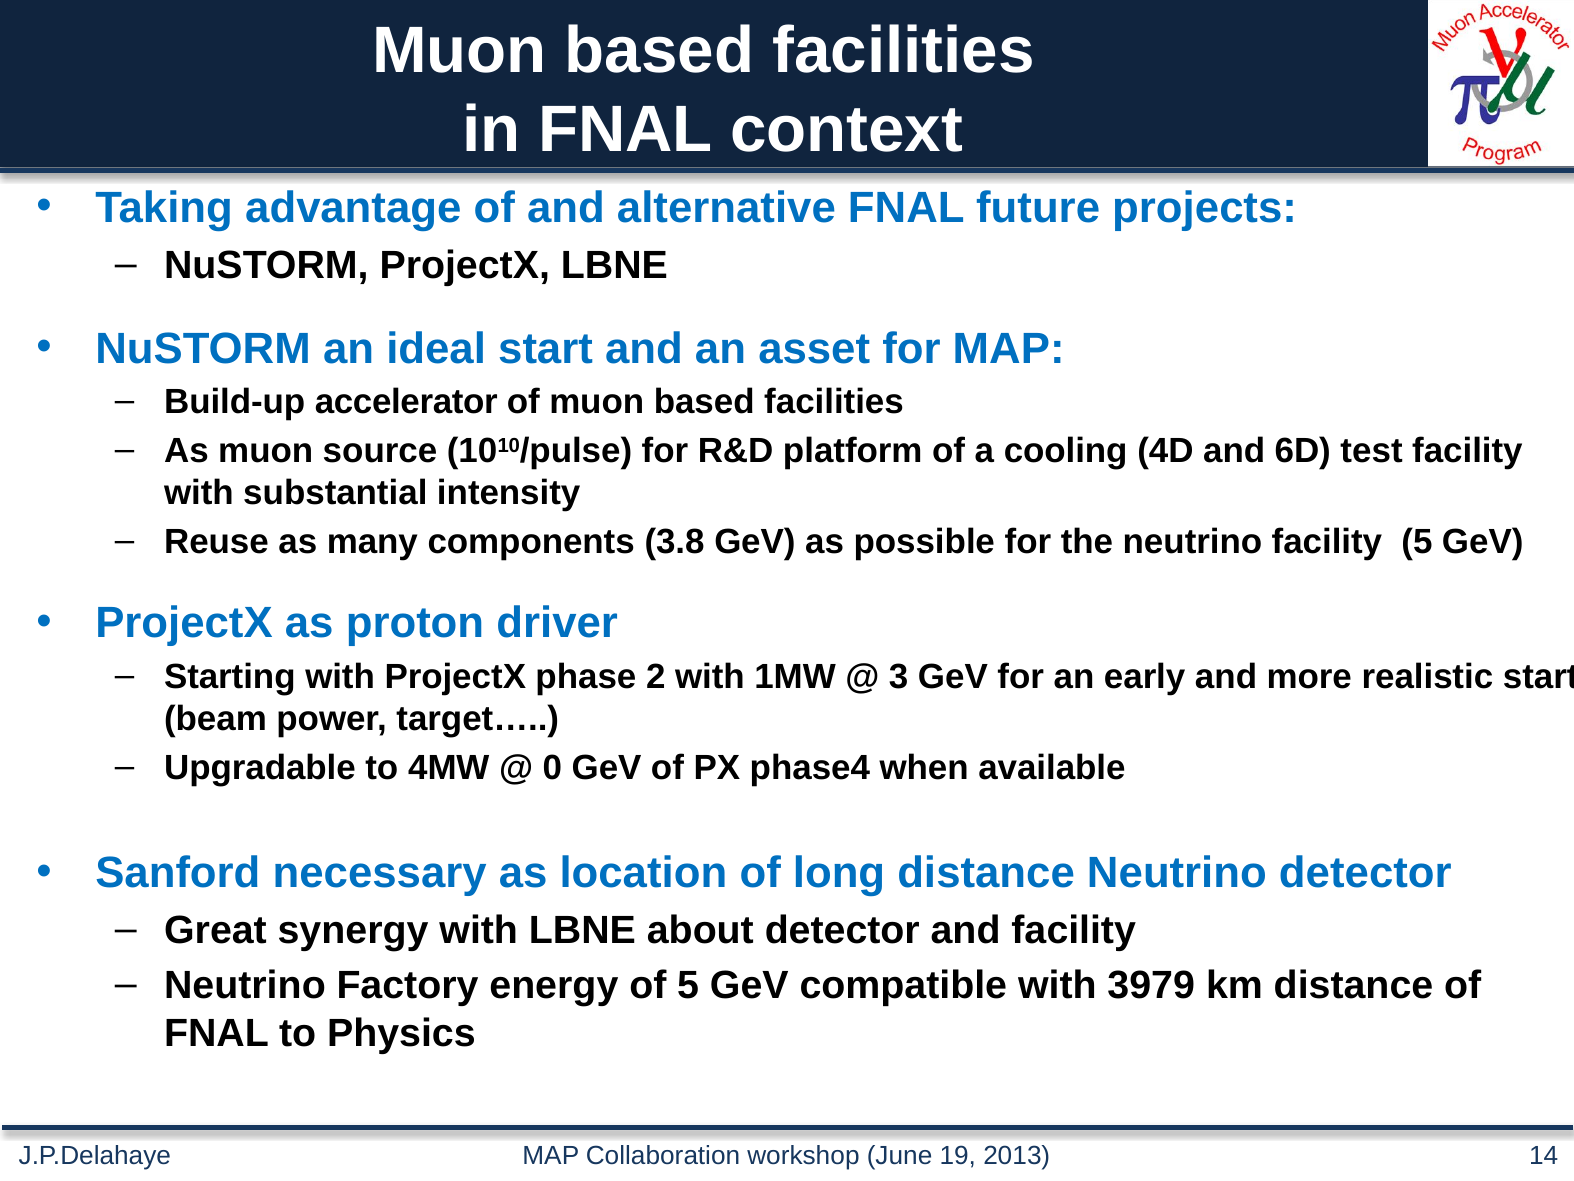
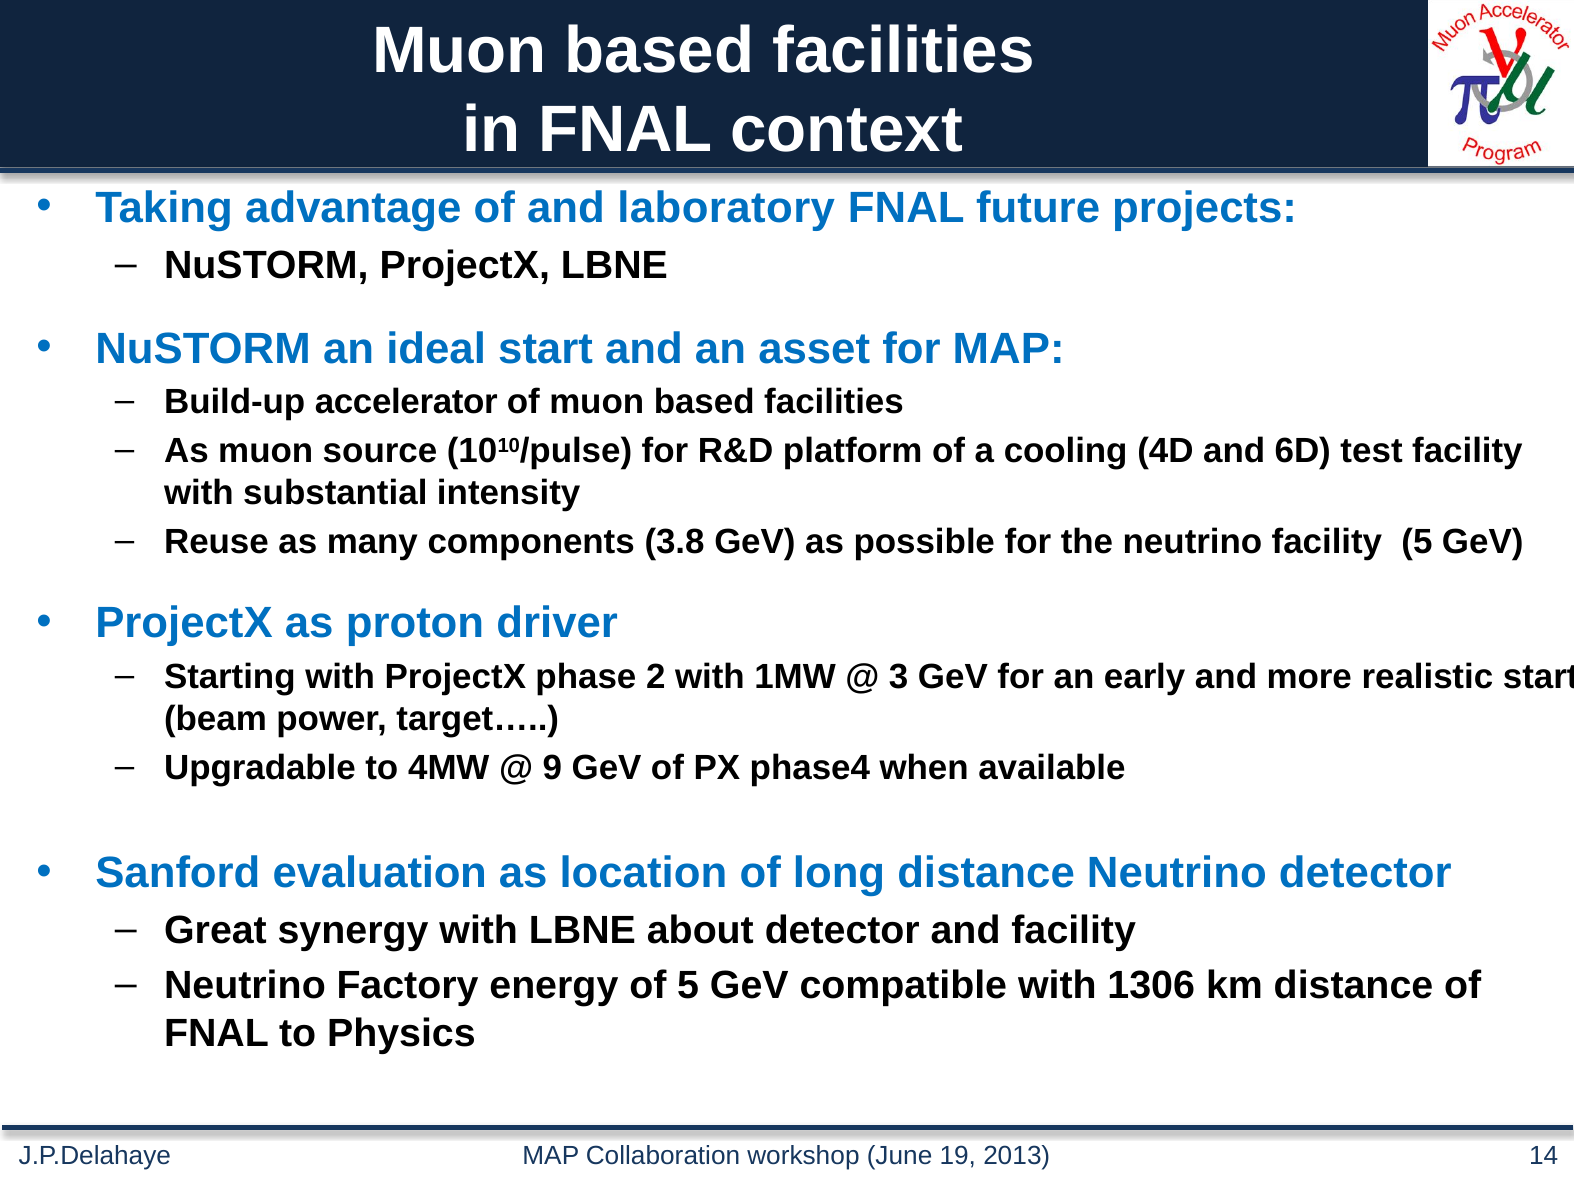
alternative: alternative -> laboratory
0: 0 -> 9
necessary: necessary -> evaluation
3979: 3979 -> 1306
